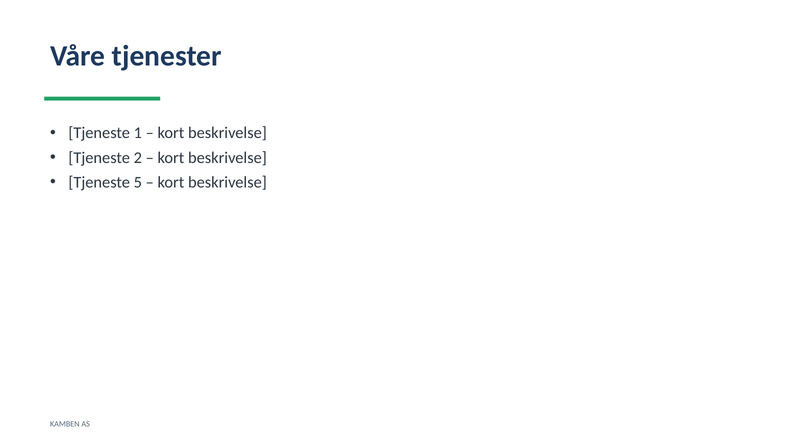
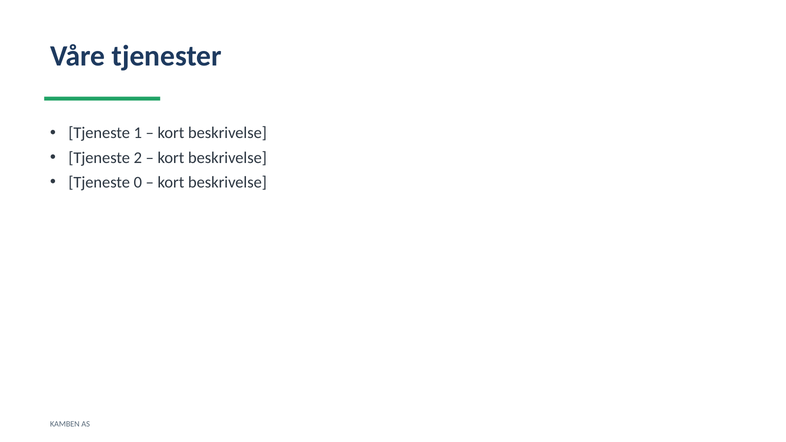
5: 5 -> 0
